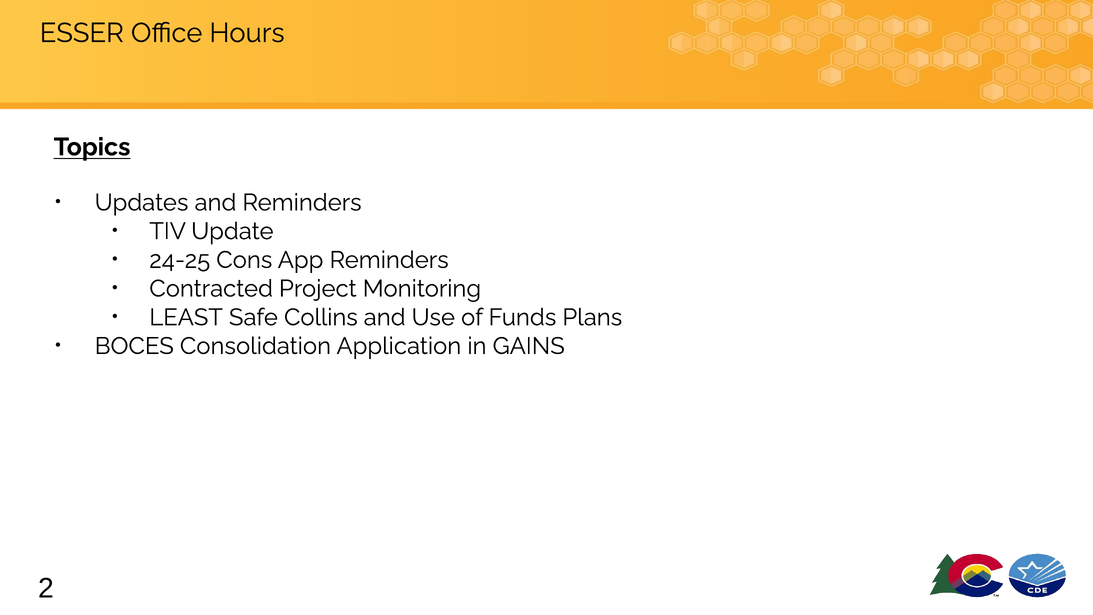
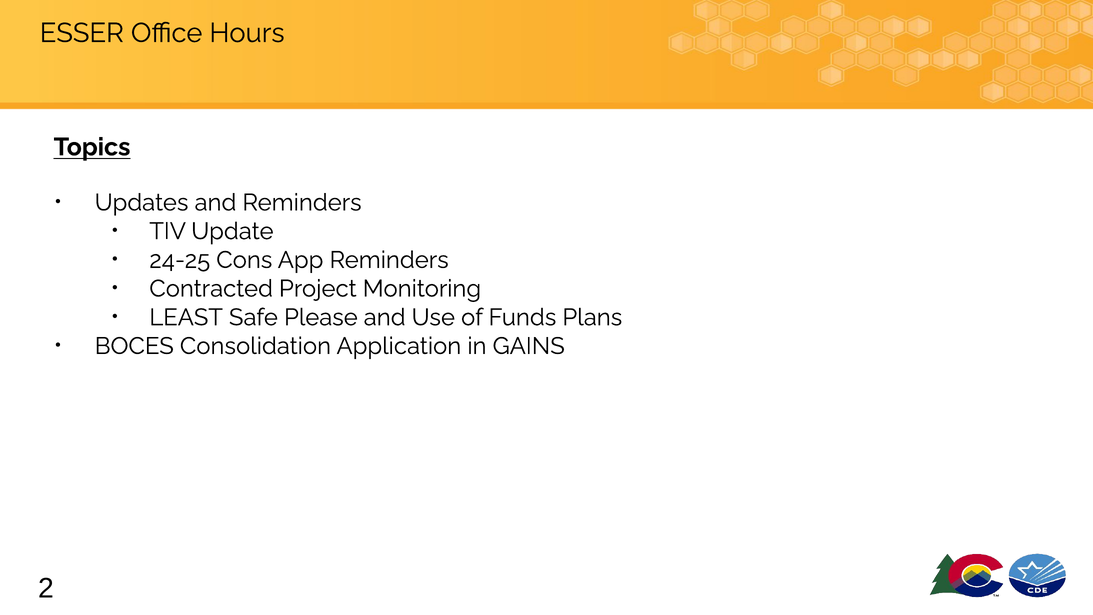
Collins: Collins -> Please
